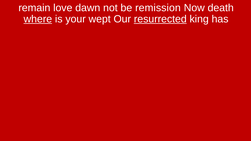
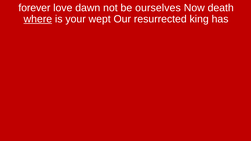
remain: remain -> forever
remission: remission -> ourselves
resurrected underline: present -> none
